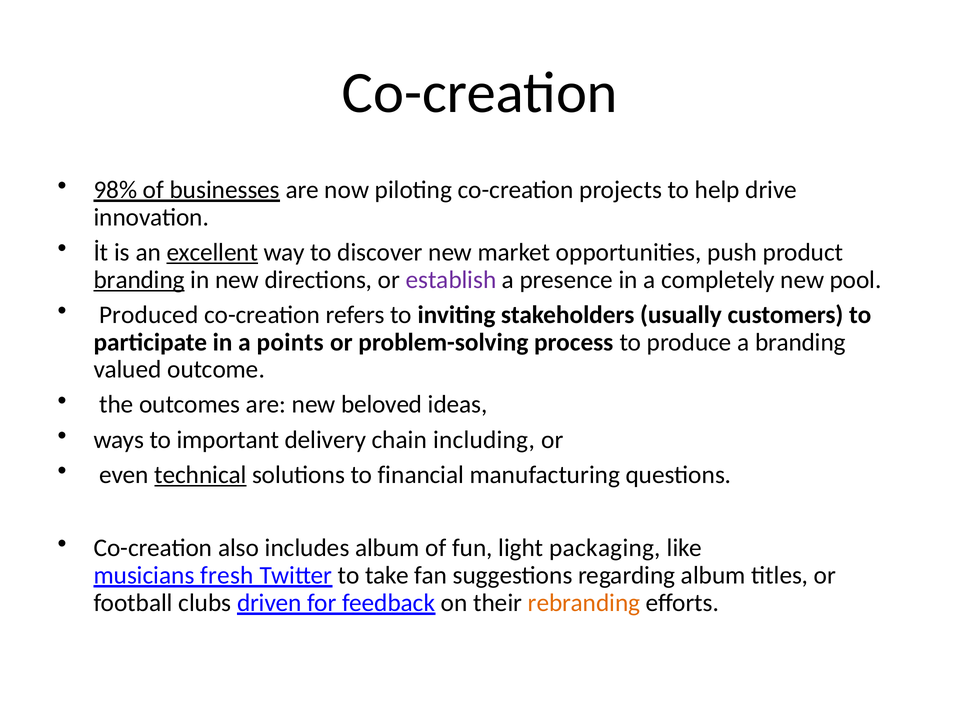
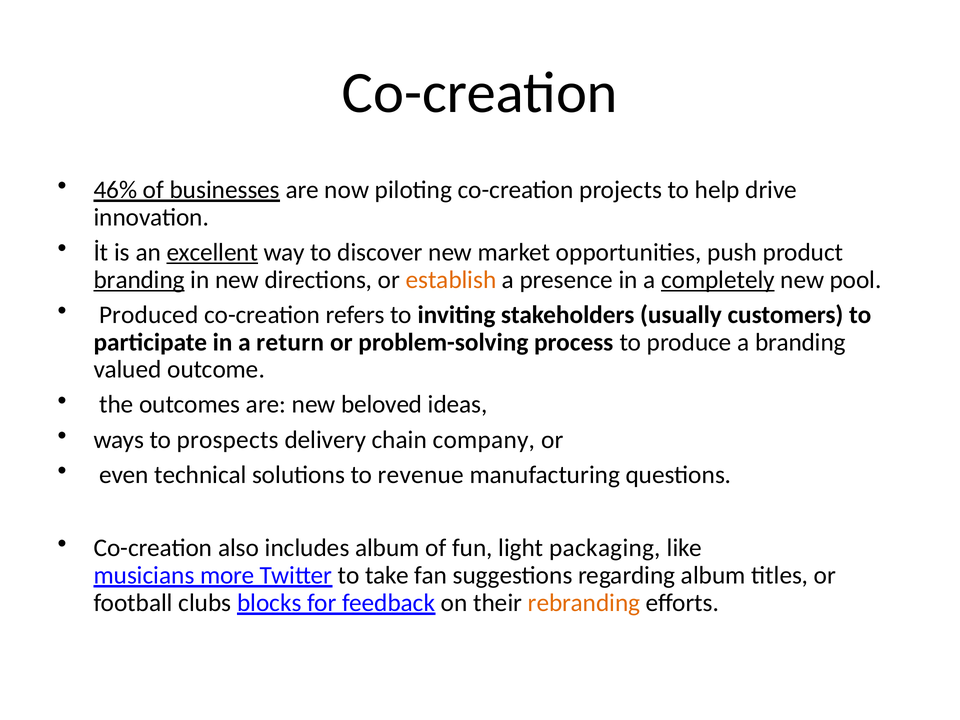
98%: 98% -> 46%
establish colour: purple -> orange
completely underline: none -> present
points: points -> return
important: important -> prospects
including: including -> company
technical underline: present -> none
financial: financial -> revenue
fresh: fresh -> more
driven: driven -> blocks
